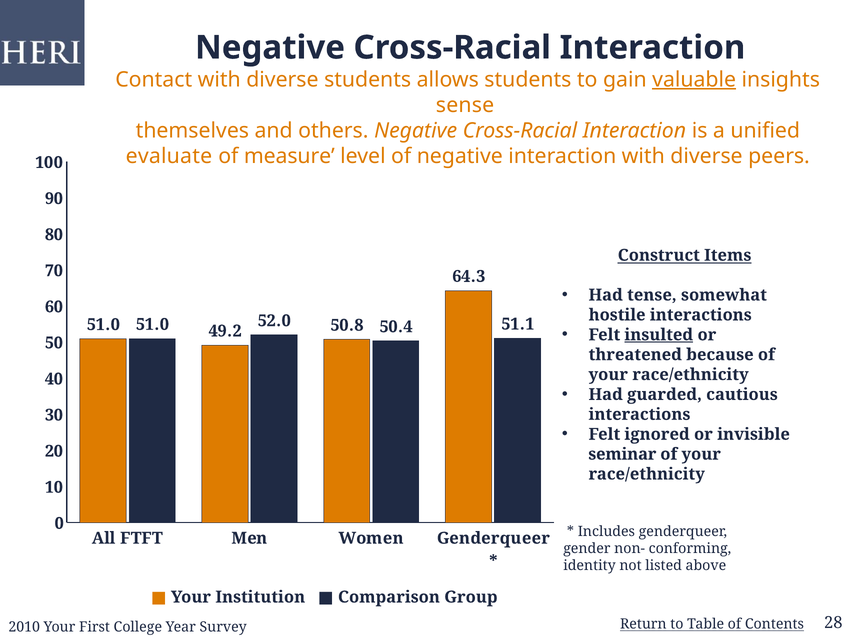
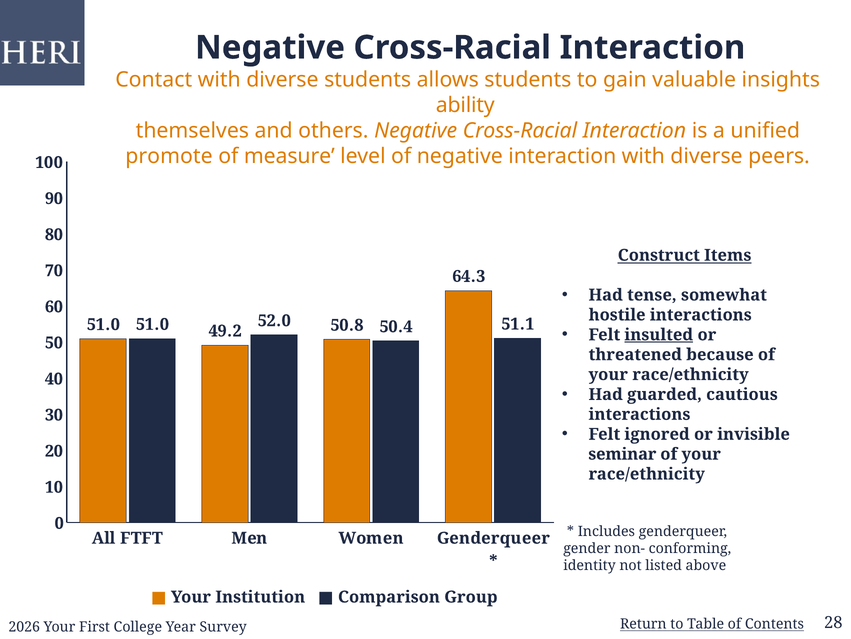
valuable underline: present -> none
sense: sense -> ability
evaluate: evaluate -> promote
2010: 2010 -> 2026
